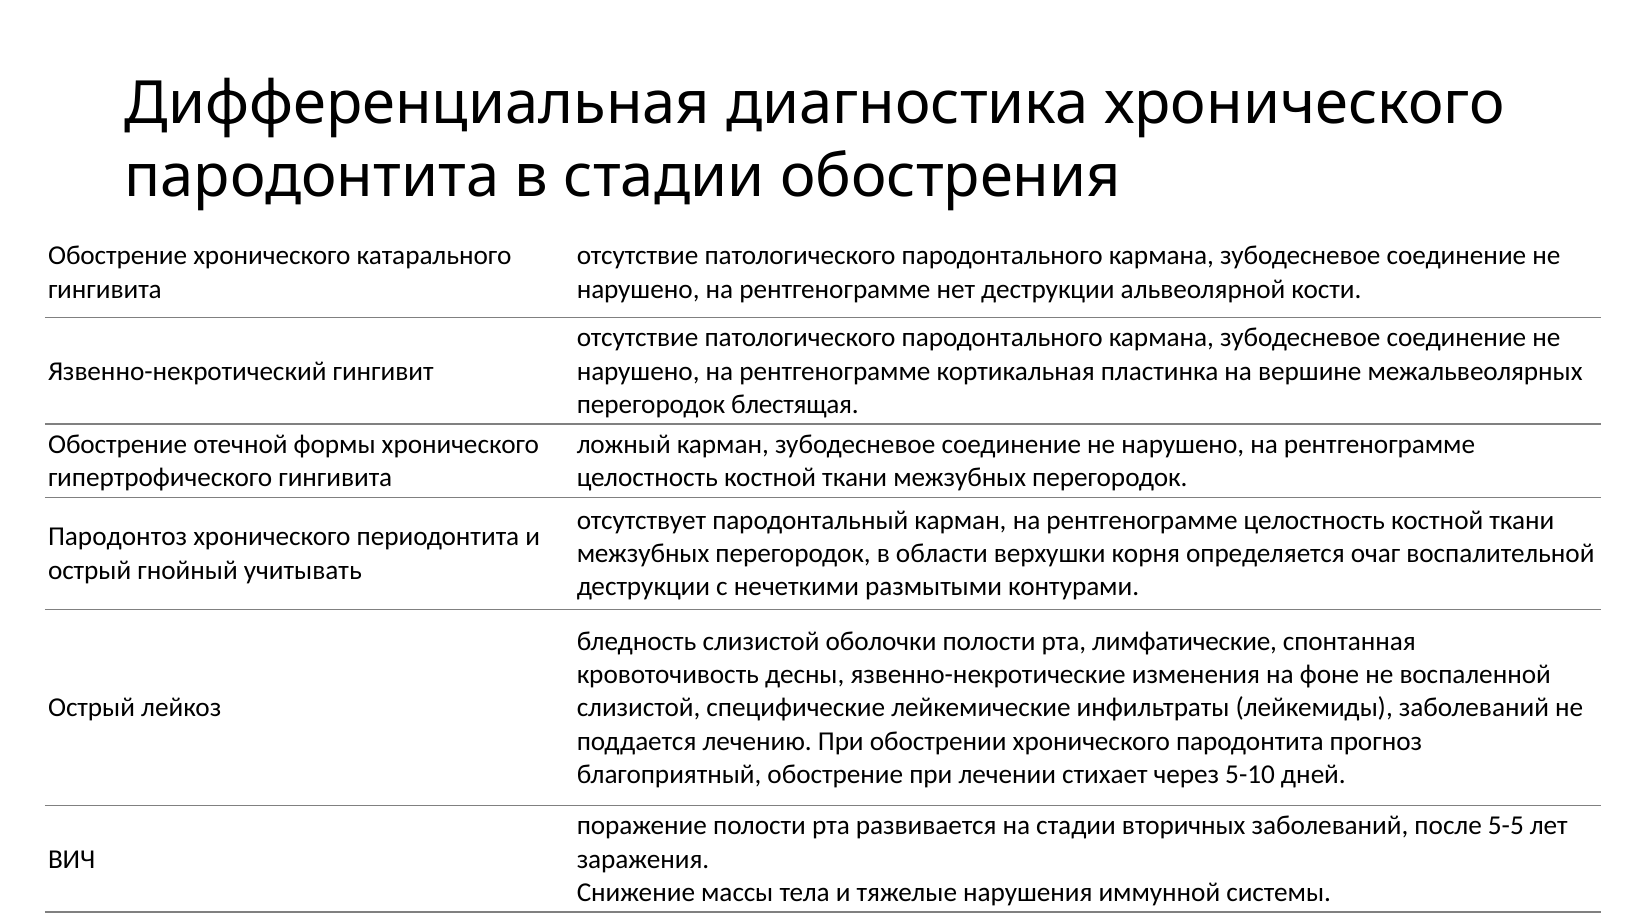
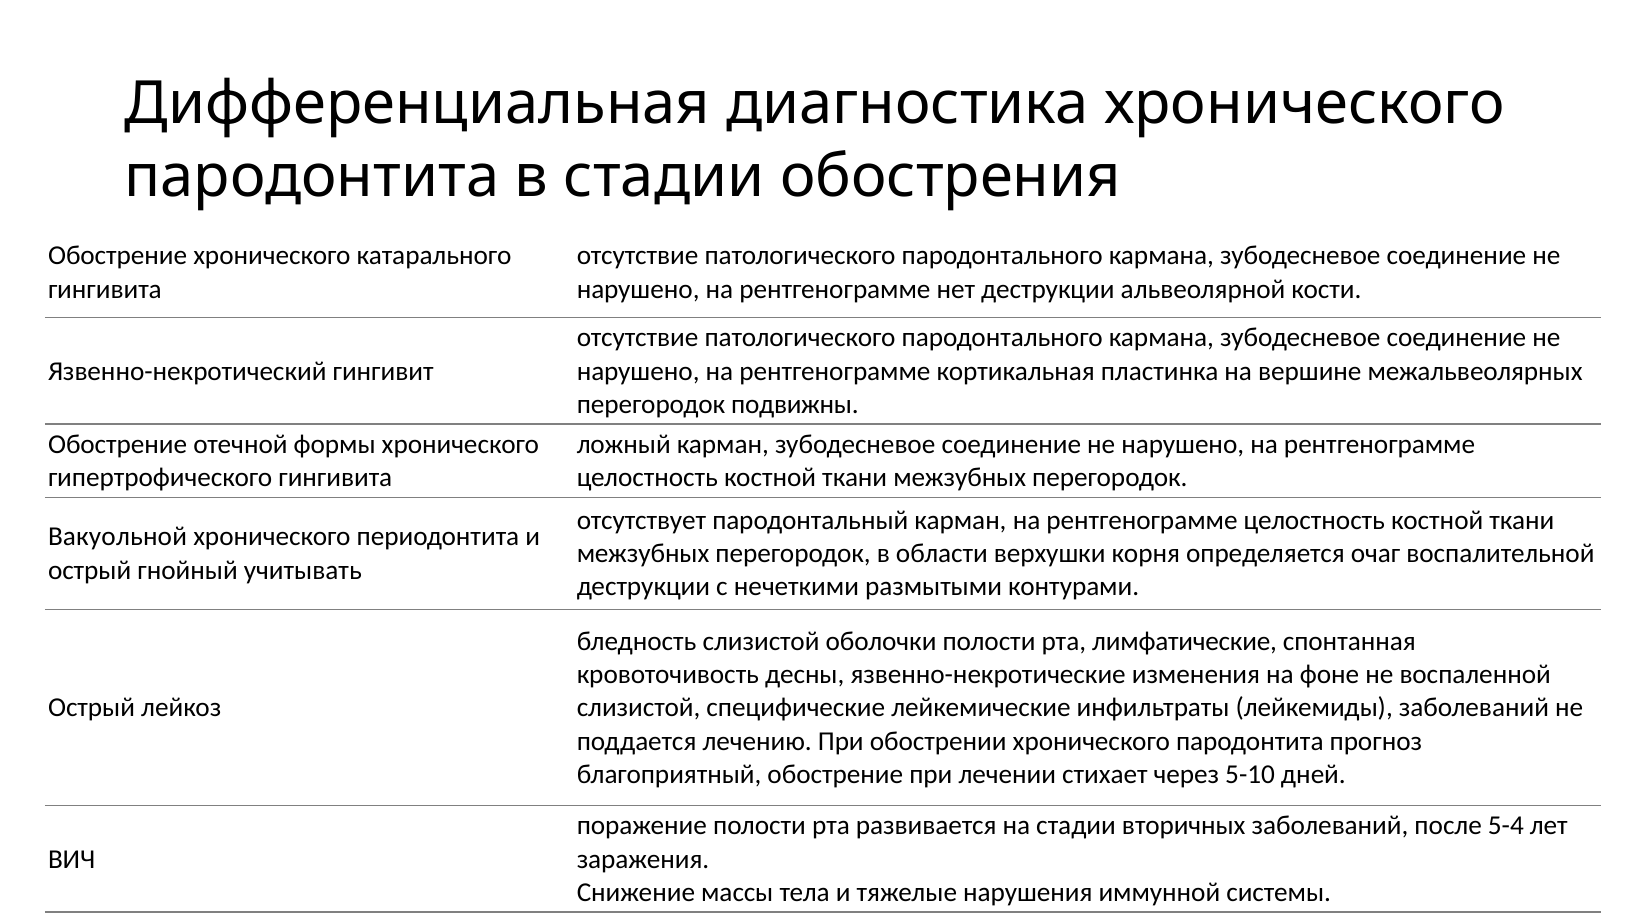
блестящая: блестящая -> подвижны
Пародонтоз: Пародонтоз -> Вакуольной
5-5: 5-5 -> 5-4
